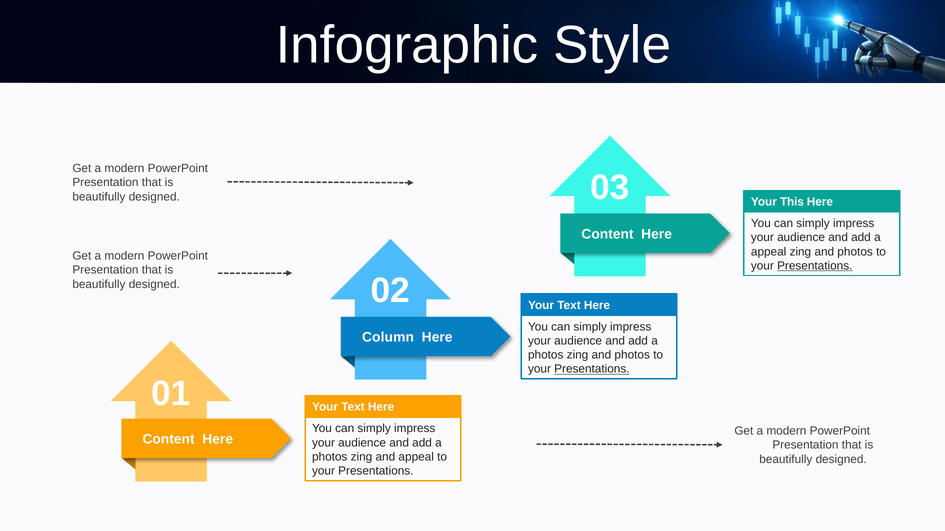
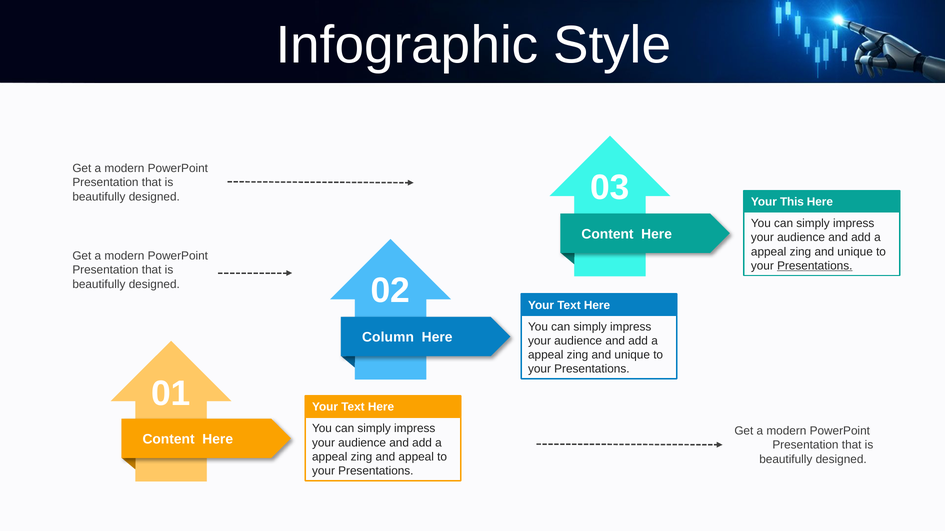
photos at (855, 252): photos -> unique
photos at (546, 355): photos -> appeal
photos at (632, 355): photos -> unique
Presentations at (592, 369) underline: present -> none
photos at (330, 457): photos -> appeal
